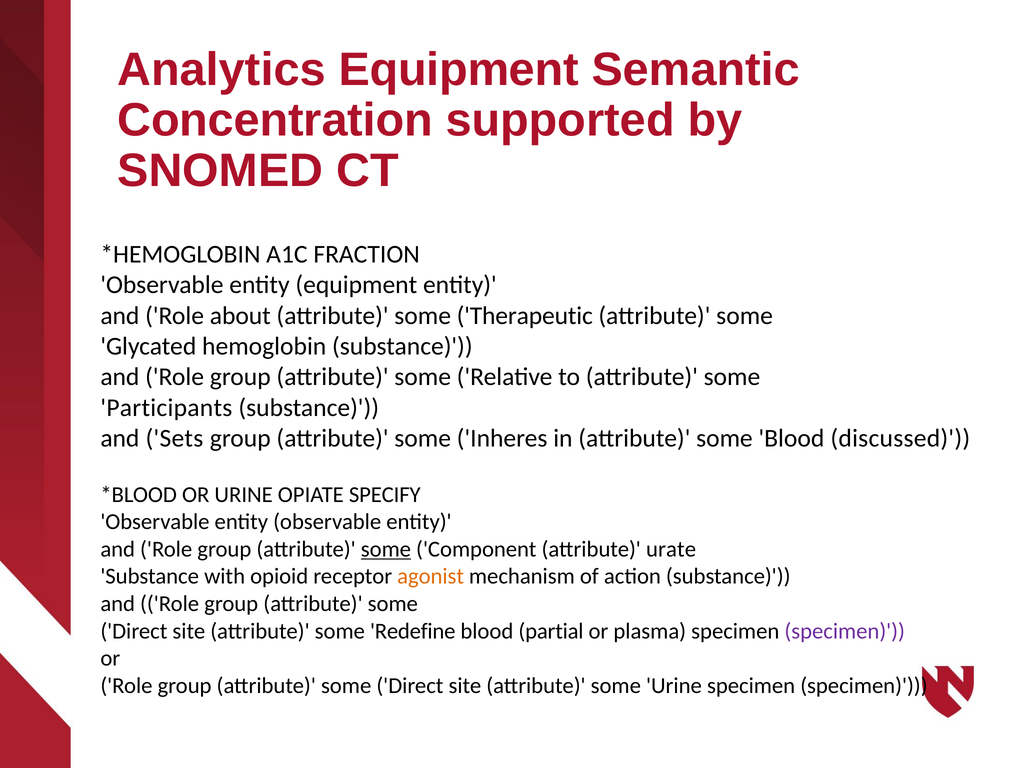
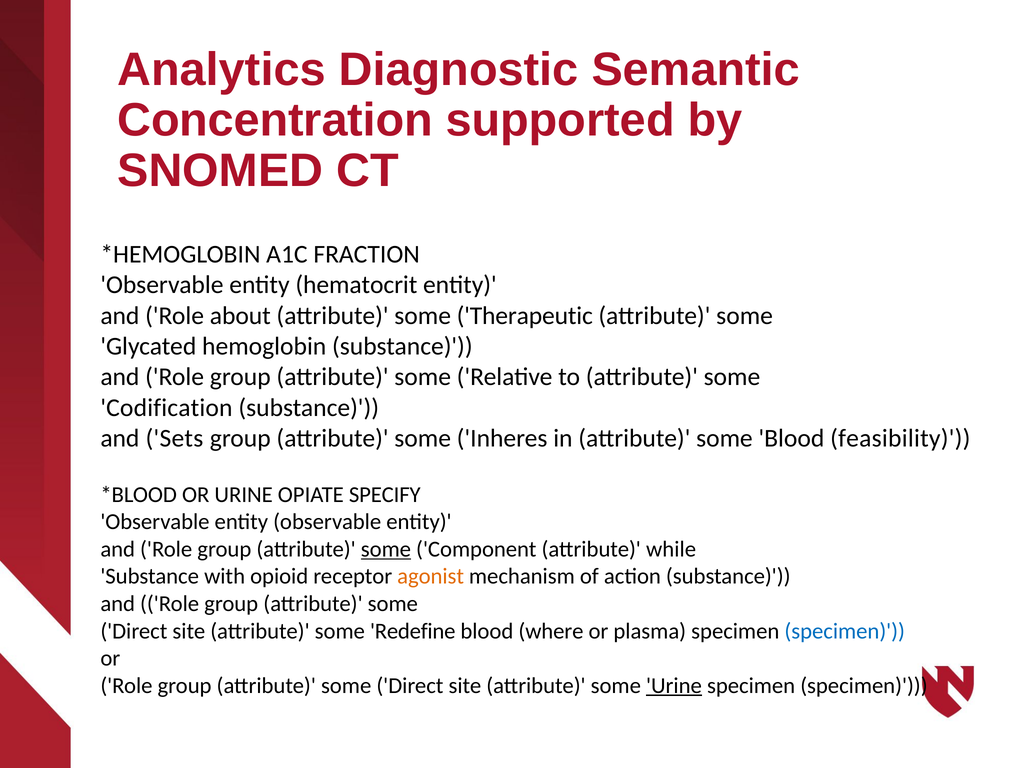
Analytics Equipment: Equipment -> Diagnostic
entity equipment: equipment -> hematocrit
Participants: Participants -> Codification
discussed: discussed -> feasibility
urate: urate -> while
partial: partial -> where
specimen at (845, 631) colour: purple -> blue
Urine at (674, 686) underline: none -> present
